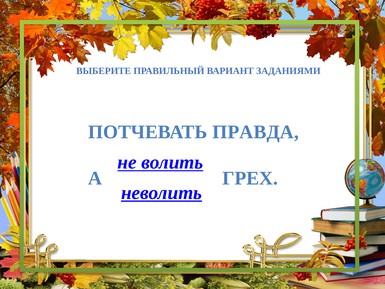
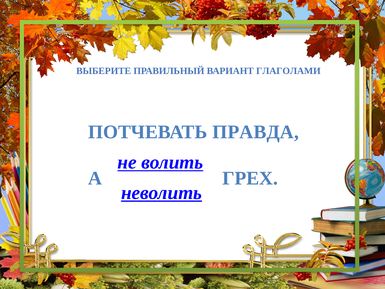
ЗАДАНИЯМИ: ЗАДАНИЯМИ -> ГЛАГОЛАМИ
